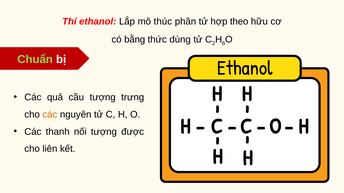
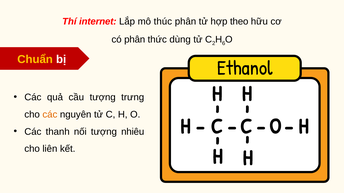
ethanol: ethanol -> internet
có bằng: bằng -> phân
Chuẩn colour: light green -> yellow
được: được -> nhiêu
